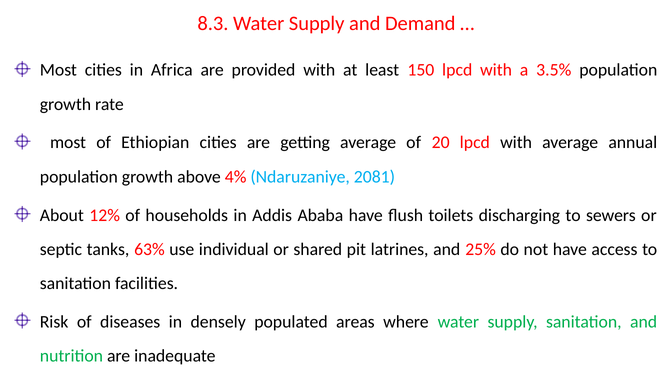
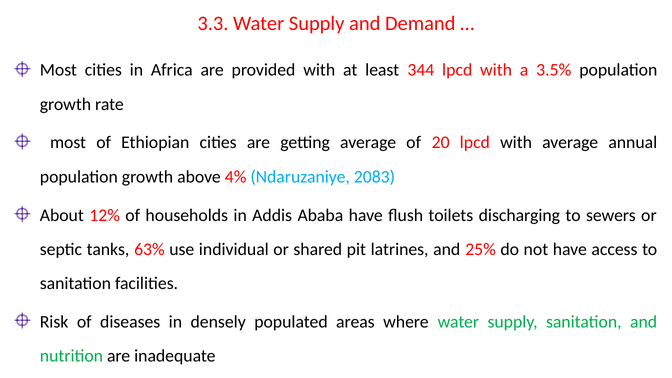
8.3: 8.3 -> 3.3
150: 150 -> 344
2081: 2081 -> 2083
